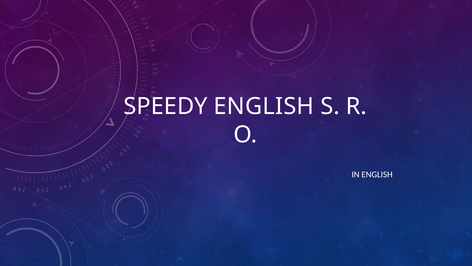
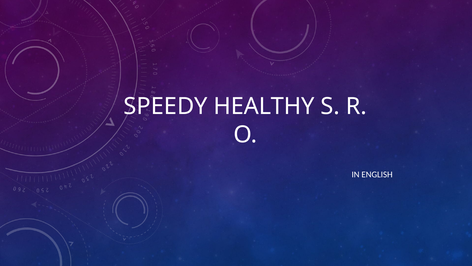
SPEEDY ENGLISH: ENGLISH -> HEALTHY
